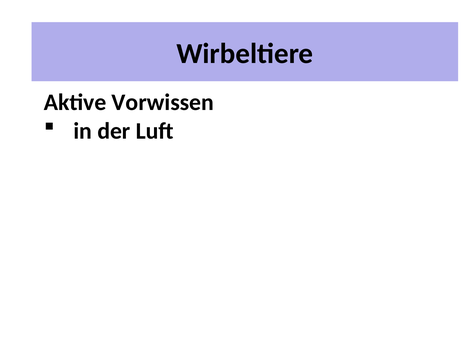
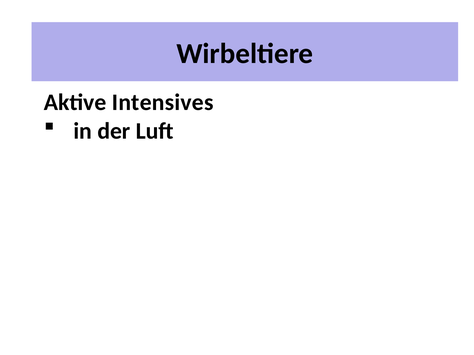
Vorwissen: Vorwissen -> Intensives
